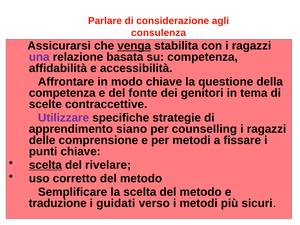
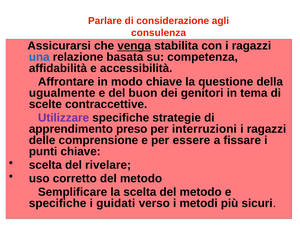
una colour: purple -> blue
competenza at (62, 93): competenza -> ugualmente
fonte: fonte -> buon
siano: siano -> preso
counselling: counselling -> interruzioni
per metodi: metodi -> essere
scelta at (45, 165) underline: present -> none
traduzione at (58, 203): traduzione -> specifiche
